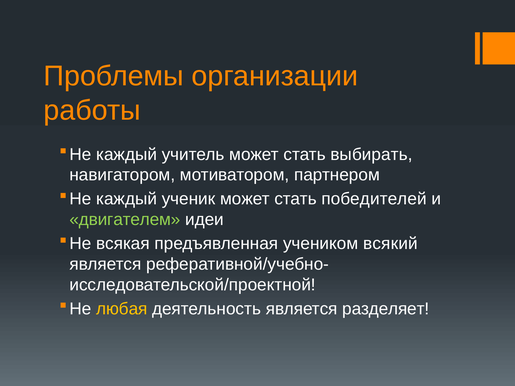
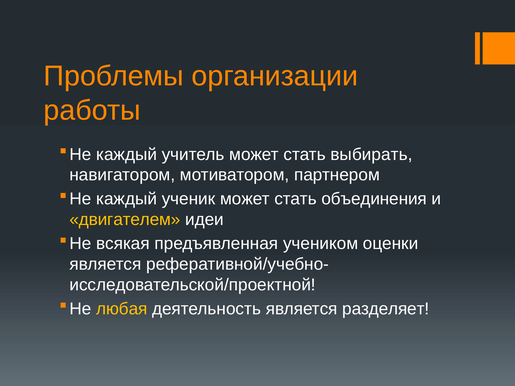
победителей: победителей -> объединения
двигателем colour: light green -> yellow
всякий: всякий -> оценки
